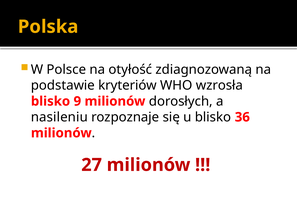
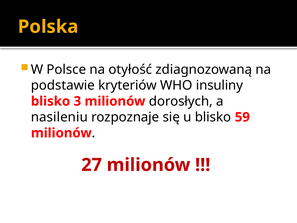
wzrosła: wzrosła -> insuliny
9: 9 -> 3
36: 36 -> 59
